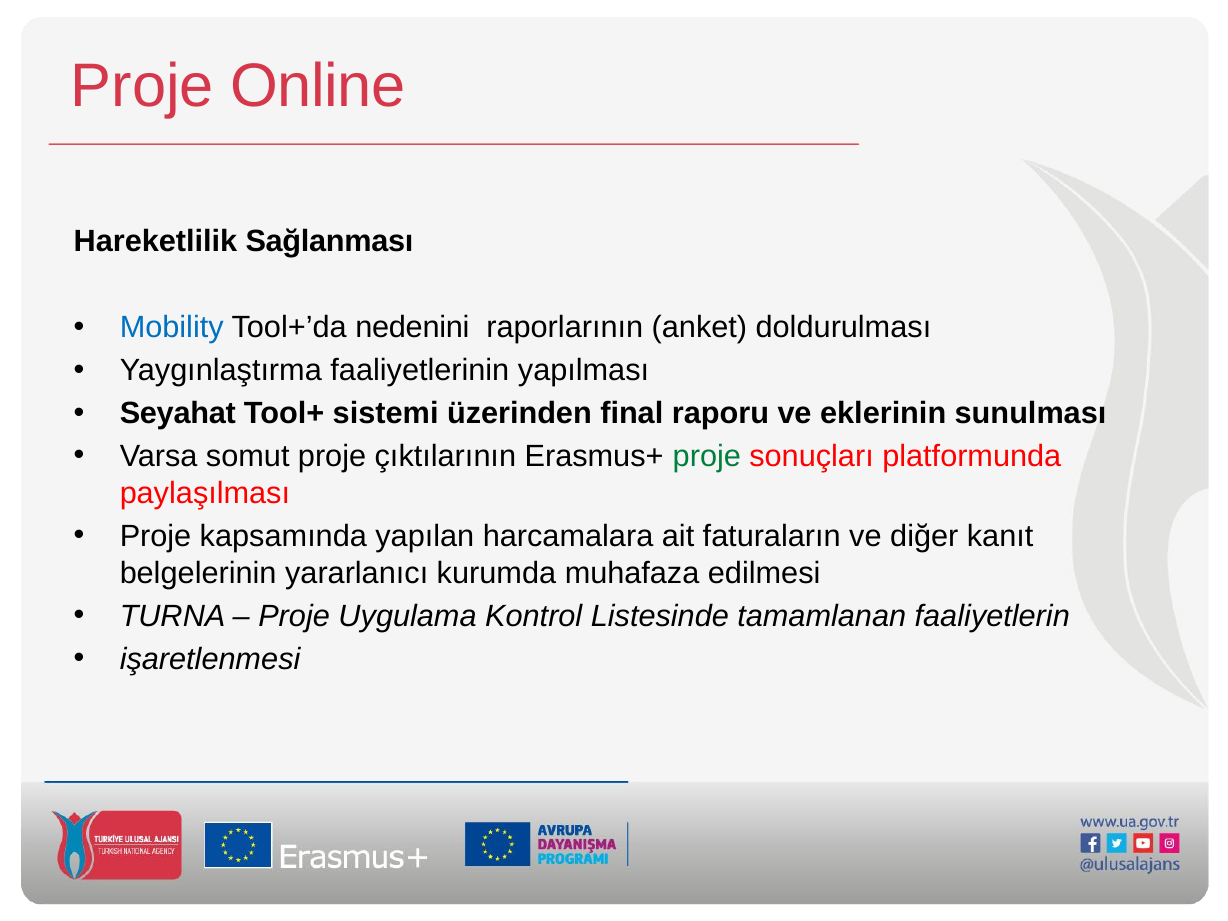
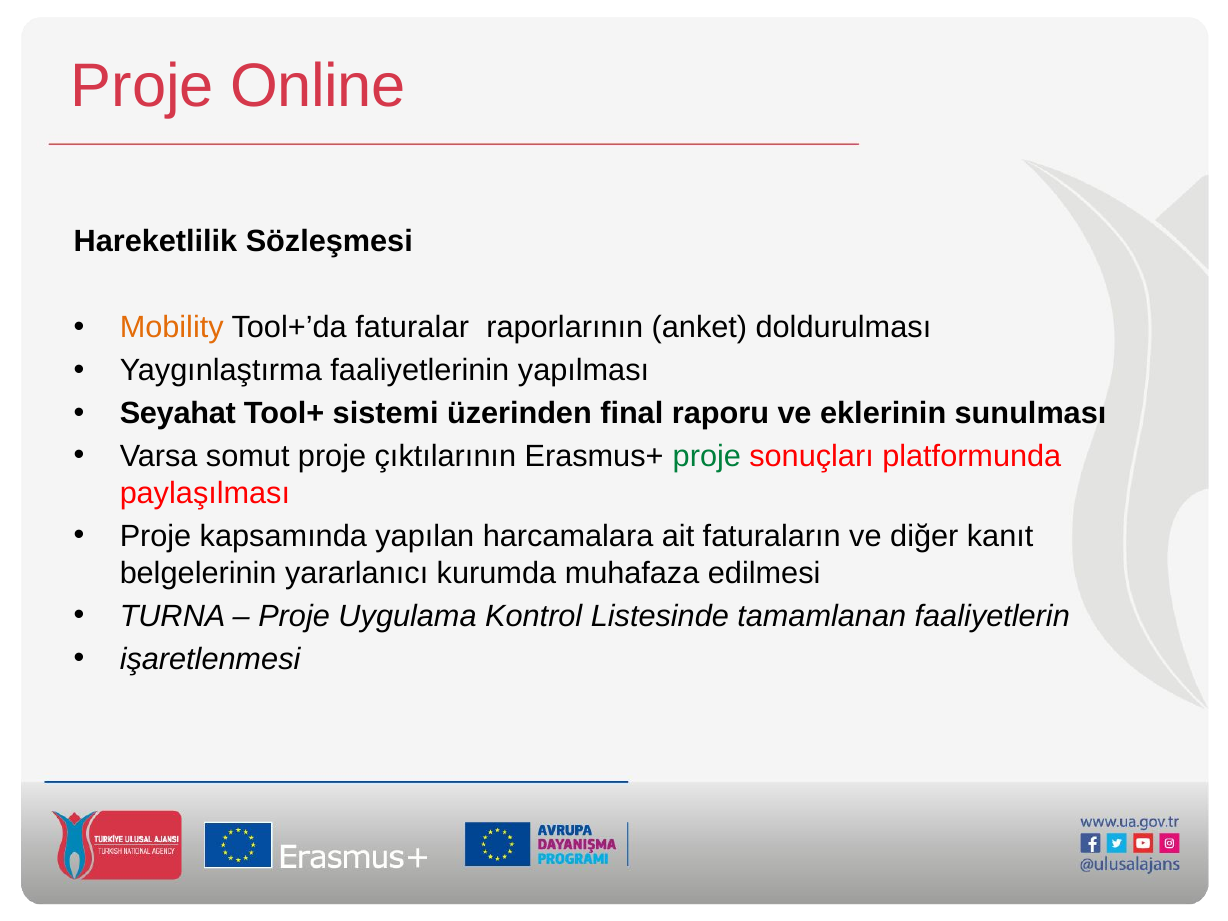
Sağlanması: Sağlanması -> Sözleşmesi
Mobility colour: blue -> orange
nedenini: nedenini -> faturalar
